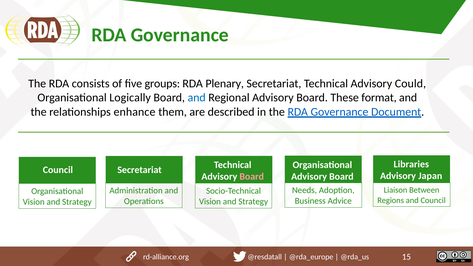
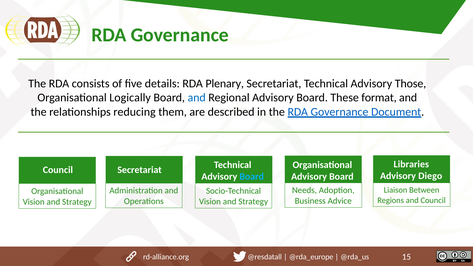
groups: groups -> details
Could: Could -> Those
enhance: enhance -> reducing
Japan: Japan -> Diego
Board at (252, 177) colour: pink -> light blue
